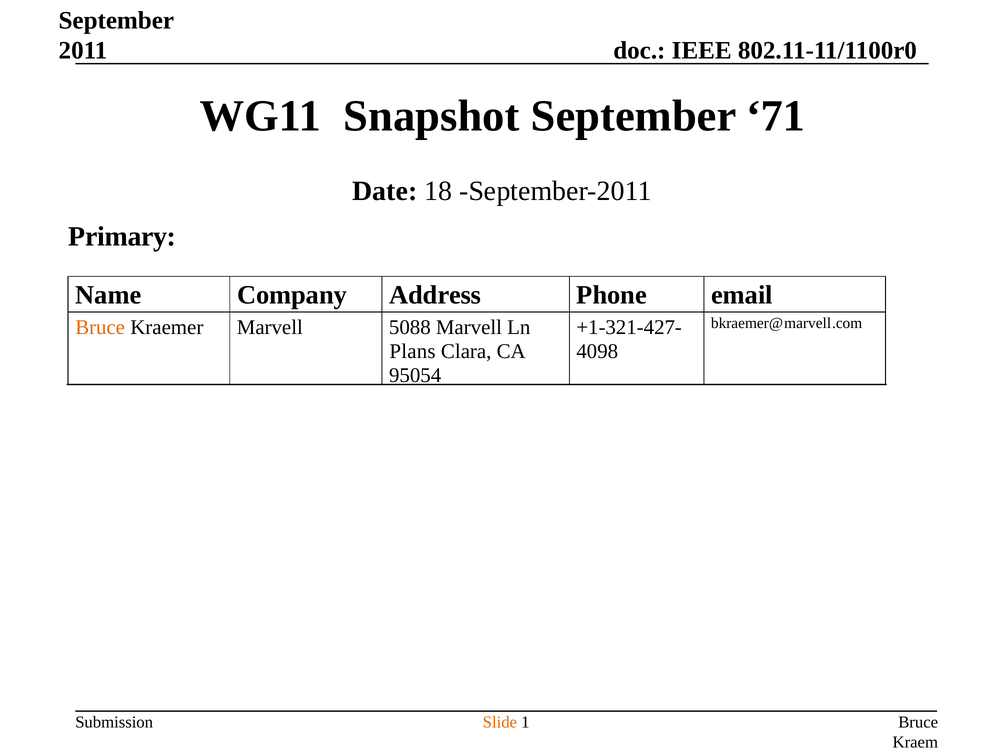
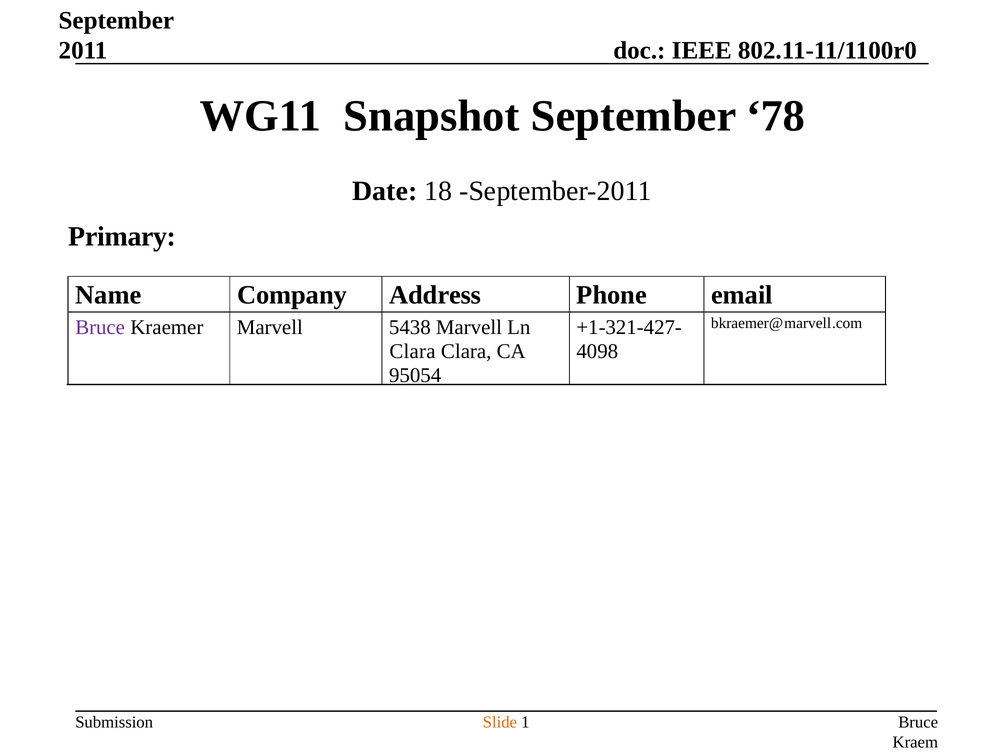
71: 71 -> 78
Bruce at (100, 327) colour: orange -> purple
5088: 5088 -> 5438
Plans at (413, 351): Plans -> Clara
